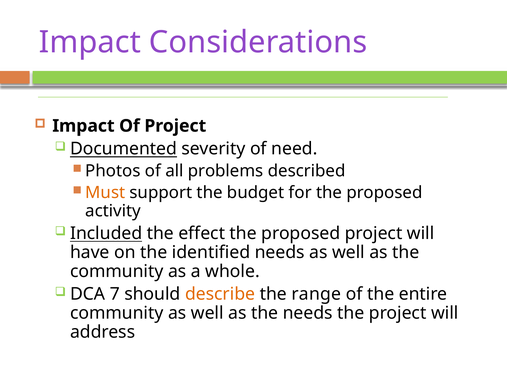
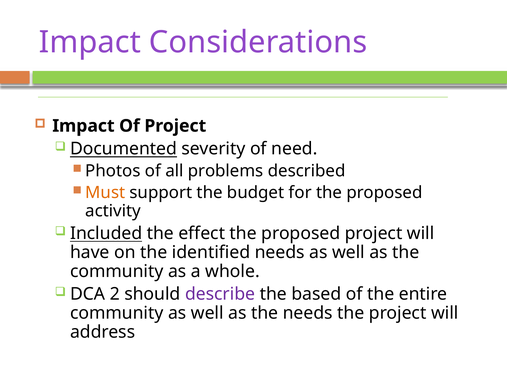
7: 7 -> 2
describe colour: orange -> purple
range: range -> based
